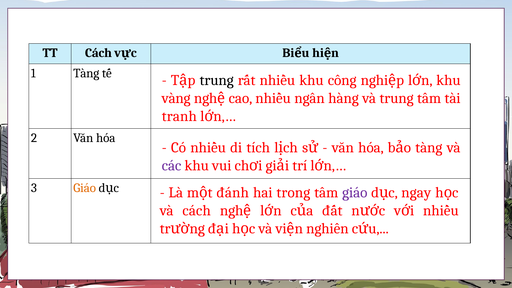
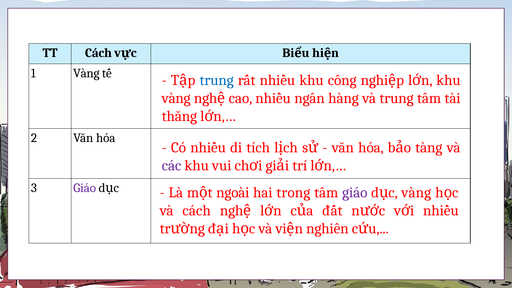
1 Tàng: Tàng -> Vàng
trung at (217, 80) colour: black -> blue
tranh: tranh -> thăng
Giáo at (85, 188) colour: orange -> purple
đánh: đánh -> ngoài
ngay at (416, 193): ngay -> vàng
